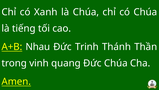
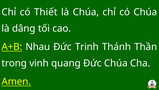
Xanh: Xanh -> Thiết
tiếng: tiếng -> dâng
